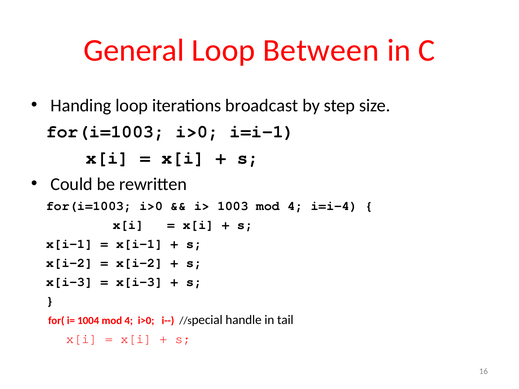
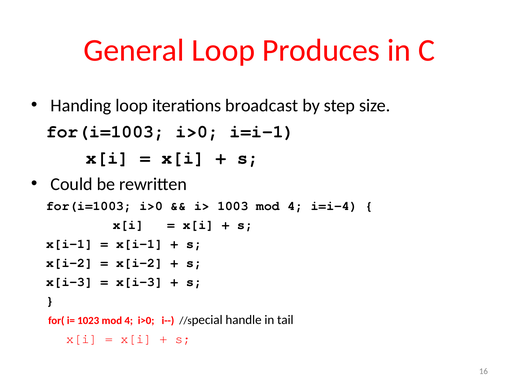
Between: Between -> Produces
1004: 1004 -> 1023
